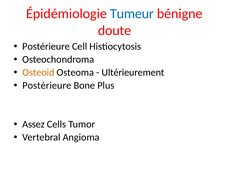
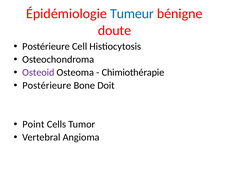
Osteoid colour: orange -> purple
Ultérieurement: Ultérieurement -> Chimiothérapie
Plus: Plus -> Doit
Assez: Assez -> Point
